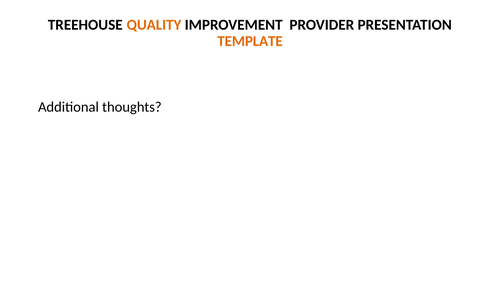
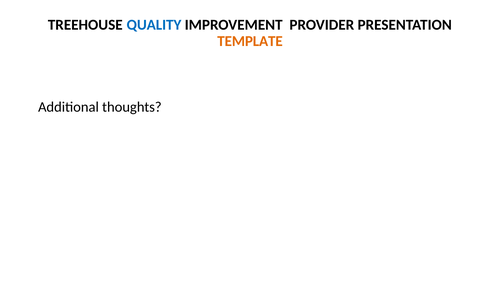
QUALITY colour: orange -> blue
